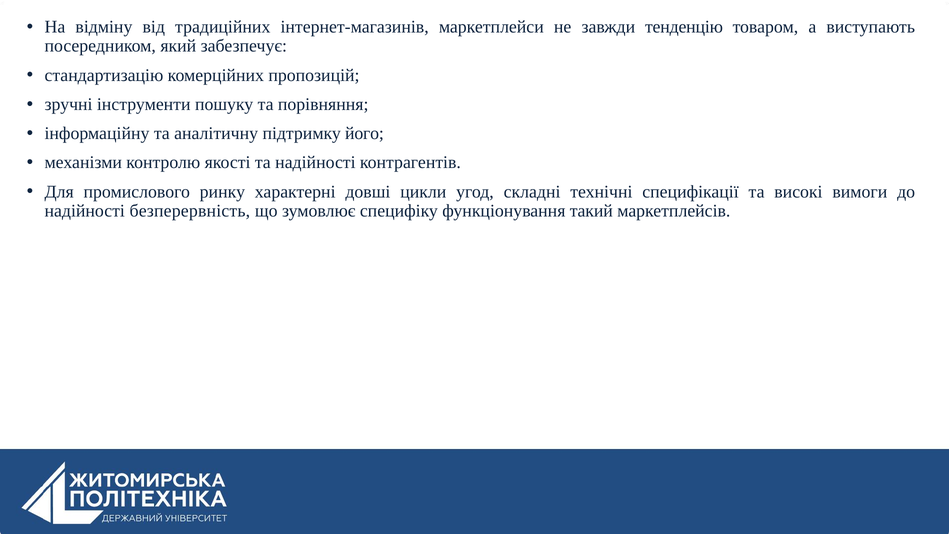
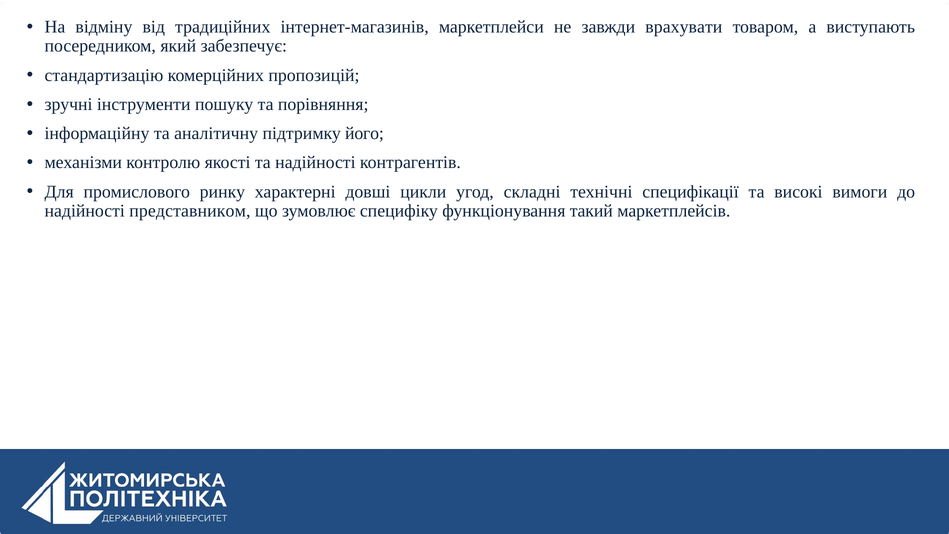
тенденцію: тенденцію -> врахувати
безперервність: безперервність -> представником
